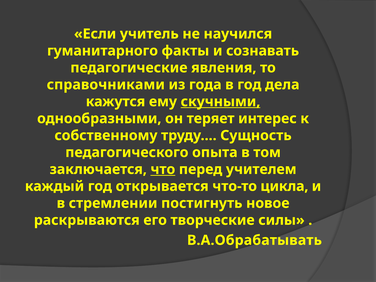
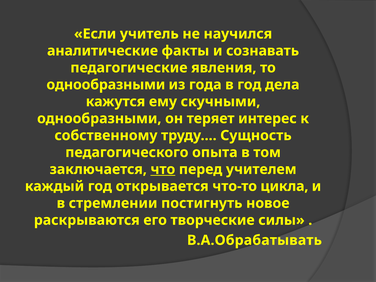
гуманитарного: гуманитарного -> аналитические
справочниками at (106, 85): справочниками -> однообразными
скучными underline: present -> none
